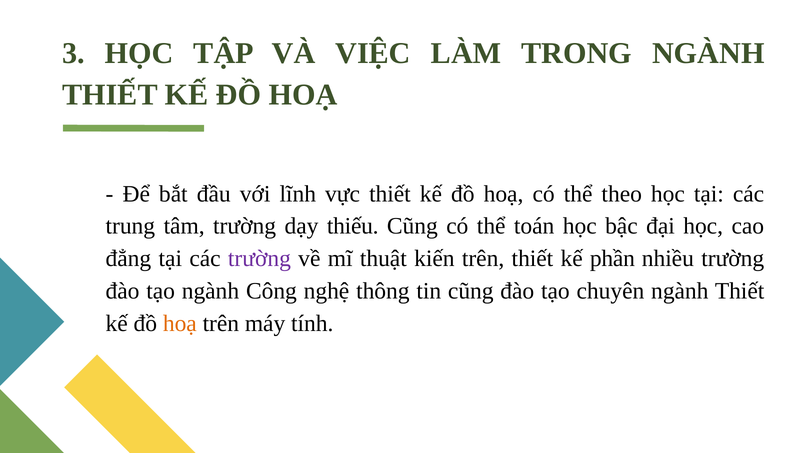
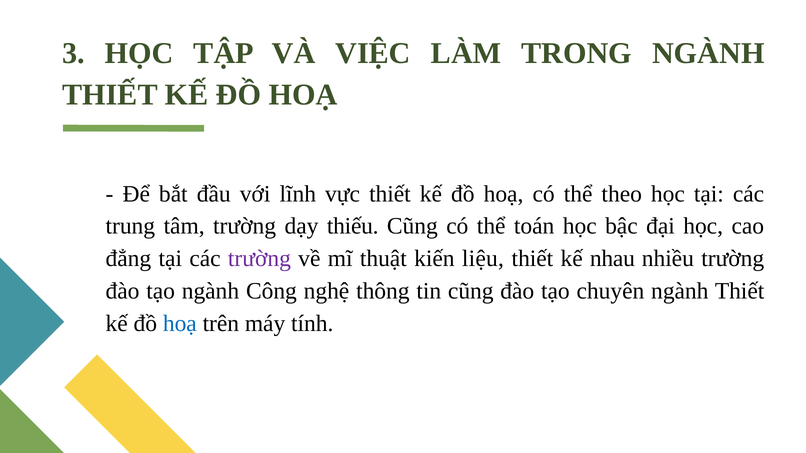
kiến trên: trên -> liệu
phần: phần -> nhau
hoạ at (180, 324) colour: orange -> blue
